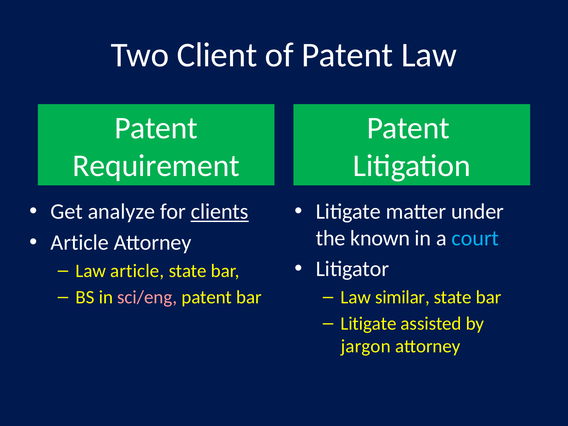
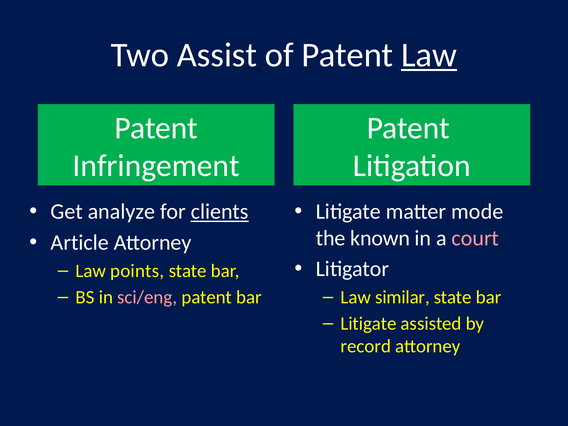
Client: Client -> Assist
Law at (429, 55) underline: none -> present
Requirement: Requirement -> Infringement
under: under -> mode
court colour: light blue -> pink
Law article: article -> points
jargon: jargon -> record
